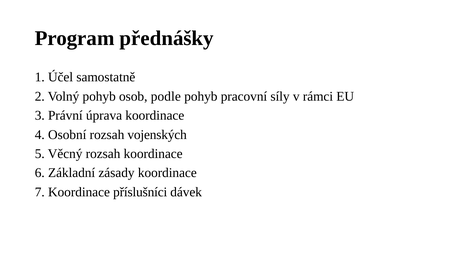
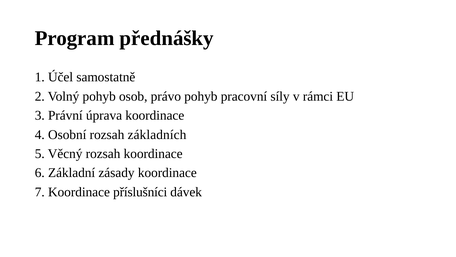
podle: podle -> právo
vojenských: vojenských -> základních
